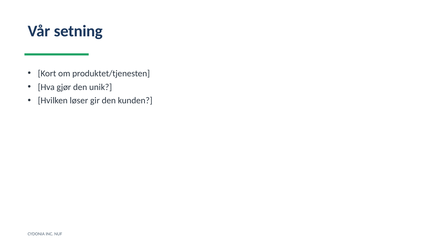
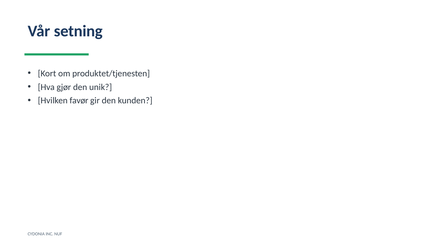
løser: løser -> favør
